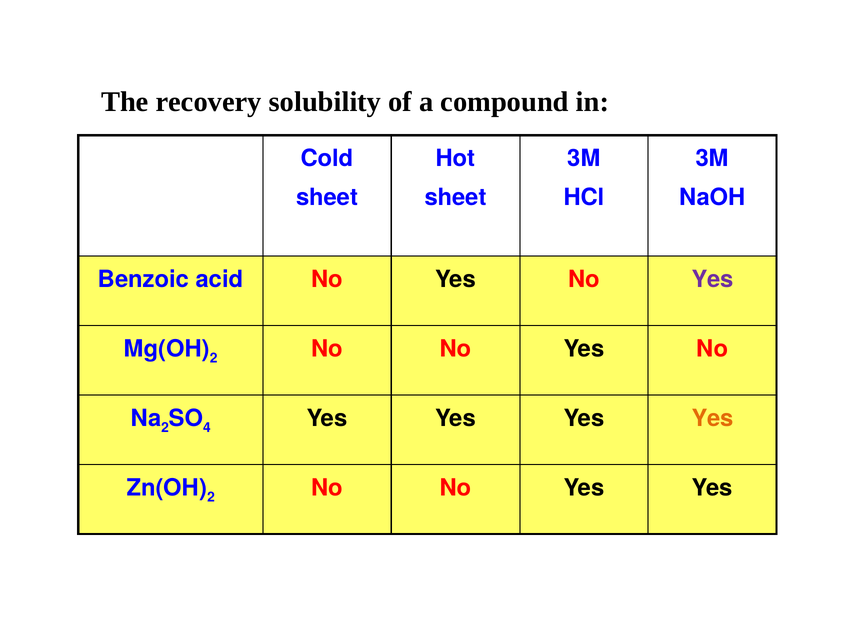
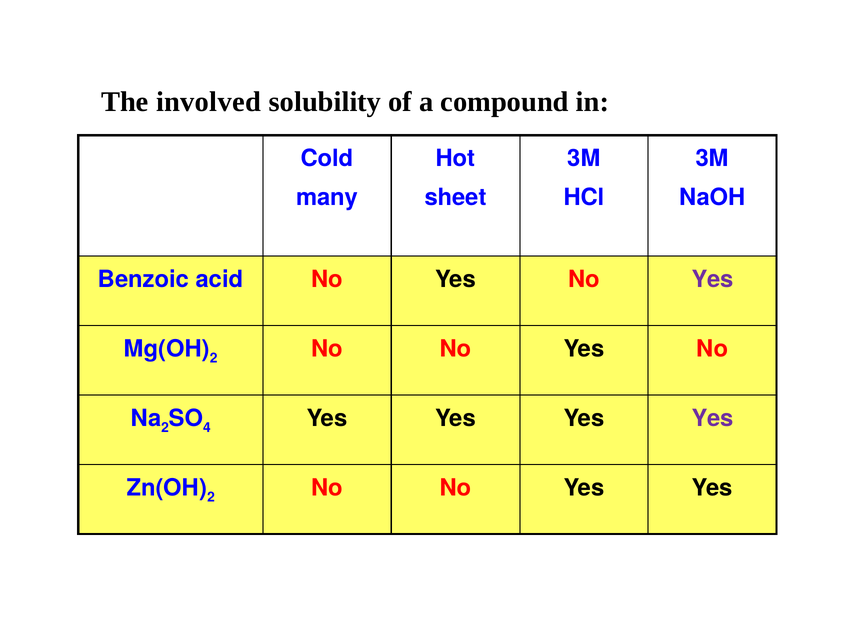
recovery: recovery -> involved
sheet at (327, 197): sheet -> many
Yes at (712, 419) colour: orange -> purple
